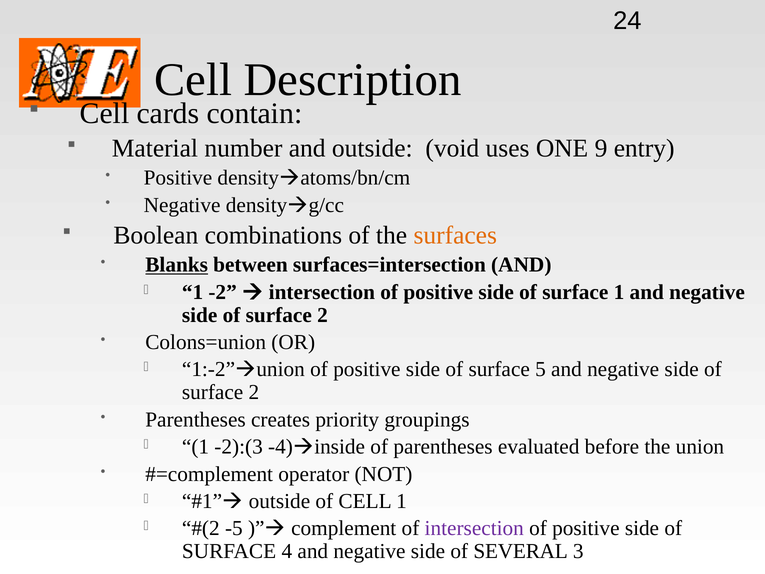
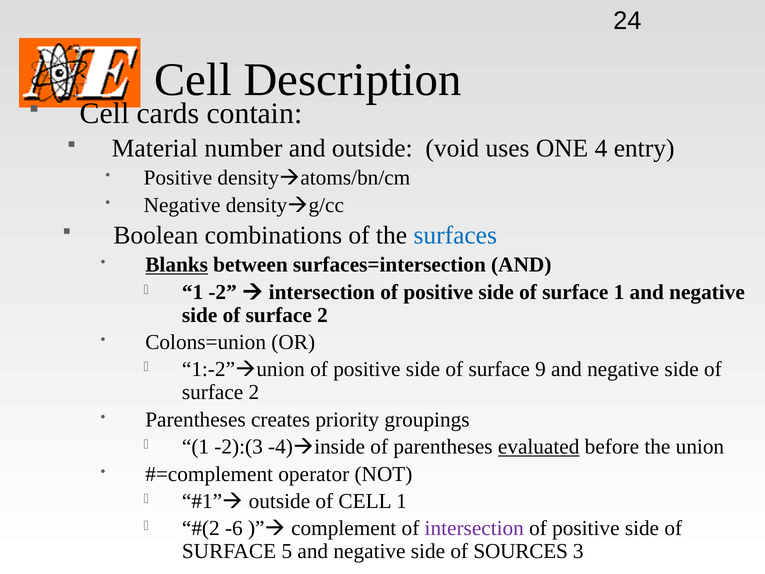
9: 9 -> 4
surfaces colour: orange -> blue
5: 5 -> 9
evaluated underline: none -> present
-5: -5 -> -6
4: 4 -> 5
SEVERAL: SEVERAL -> SOURCES
